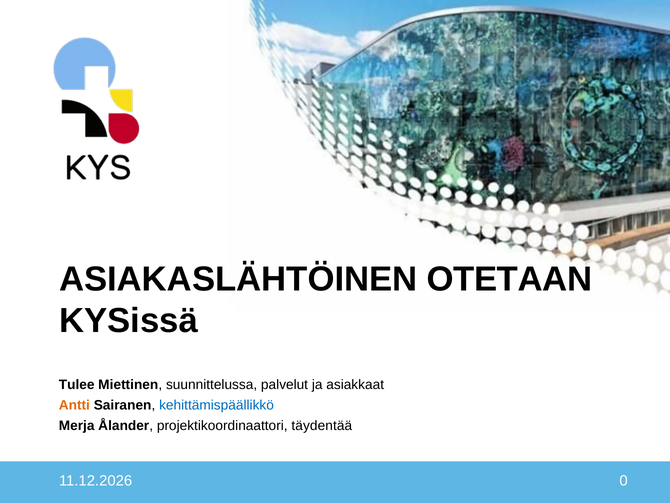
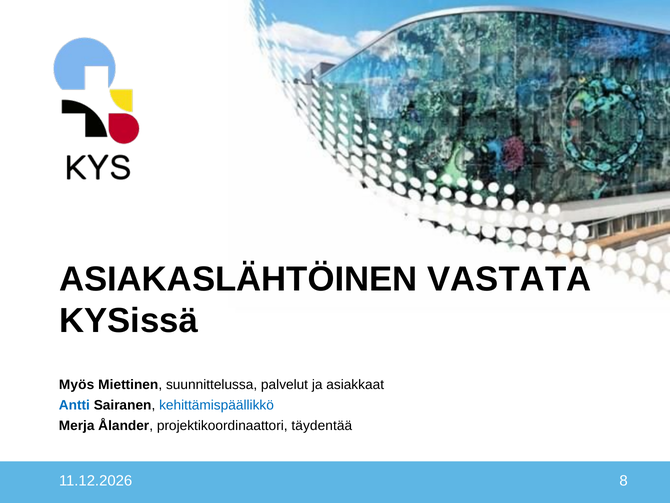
OTETAAN: OTETAAN -> VASTATA
Tulee: Tulee -> Myös
Antti colour: orange -> blue
0: 0 -> 8
